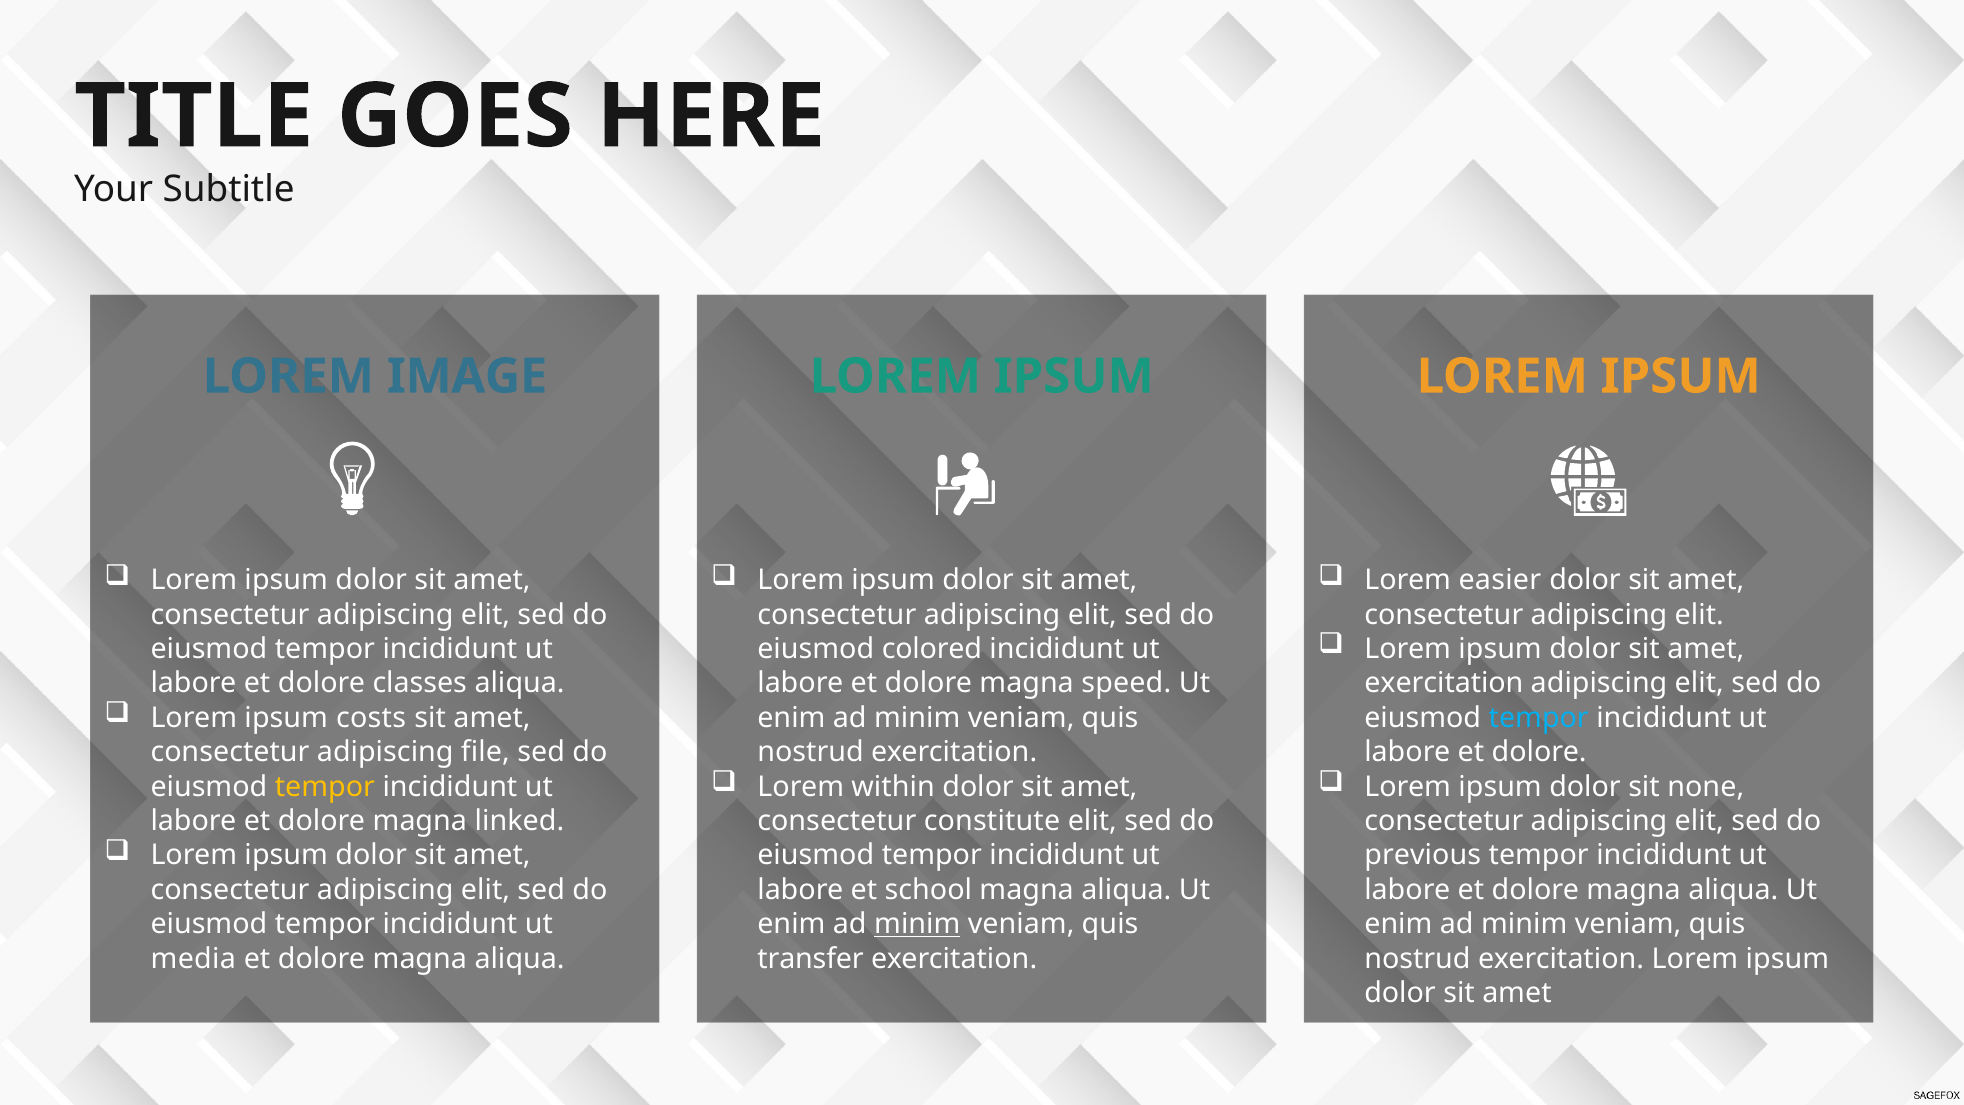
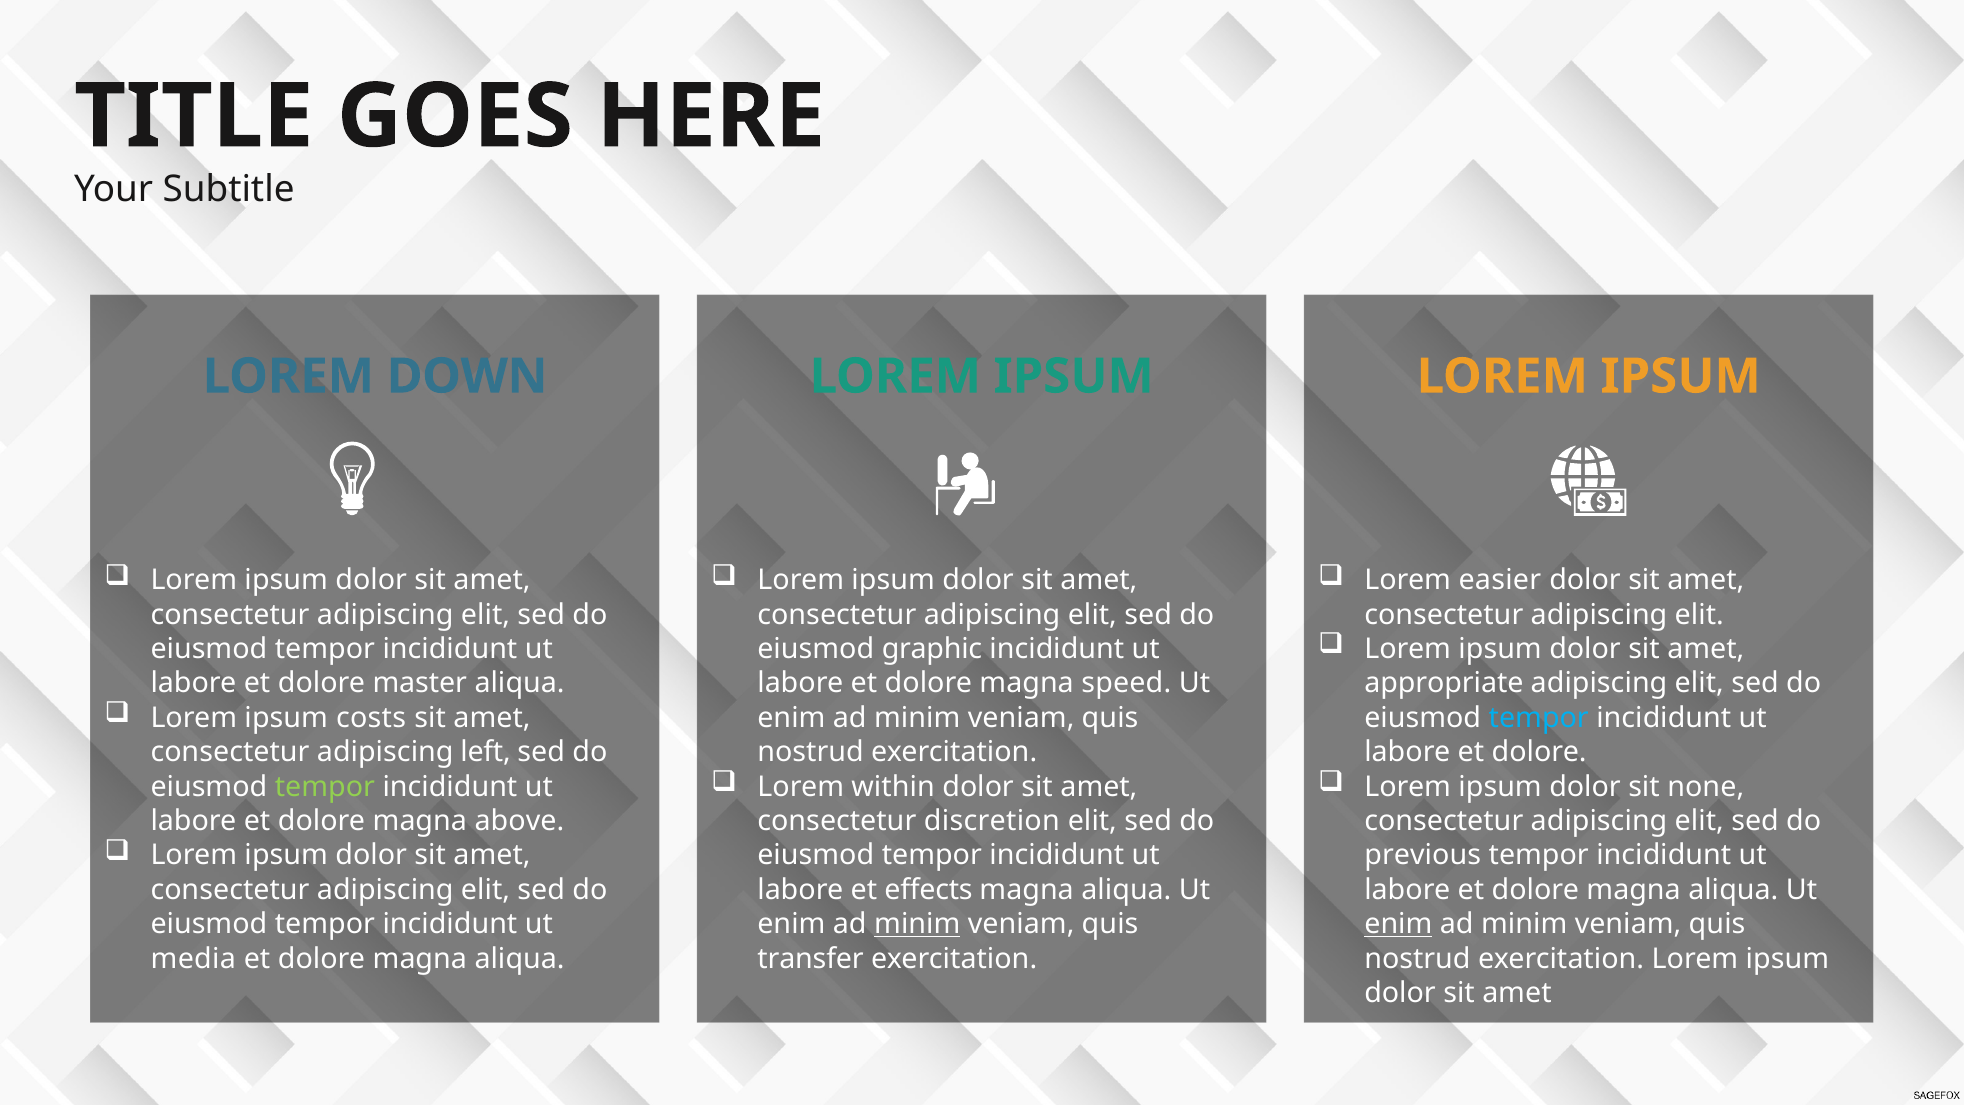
IMAGE: IMAGE -> DOWN
colored: colored -> graphic
classes: classes -> master
exercitation at (1444, 683): exercitation -> appropriate
file: file -> left
tempor at (325, 786) colour: yellow -> light green
linked: linked -> above
constitute: constitute -> discretion
school: school -> effects
enim at (1398, 924) underline: none -> present
